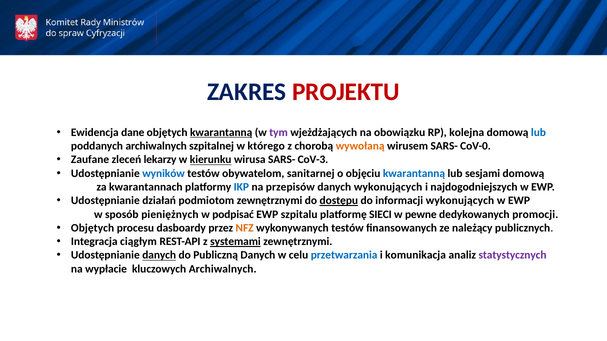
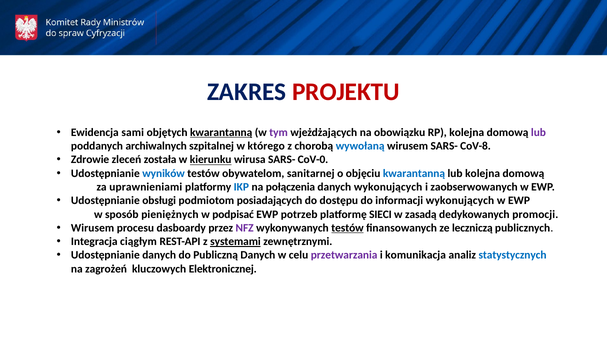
dane: dane -> sami
lub at (538, 133) colour: blue -> purple
wywołaną colour: orange -> blue
CoV-0: CoV-0 -> CoV-8
Zaufane: Zaufane -> Zdrowie
lekarzy: lekarzy -> została
CoV-3: CoV-3 -> CoV-0
lub sesjami: sesjami -> kolejna
kwarantannach: kwarantannach -> uprawnieniami
przepisów: przepisów -> połączenia
najdogodniejszych: najdogodniejszych -> zaobserwowanych
działań: działań -> obsługi
podmiotom zewnętrznymi: zewnętrznymi -> posiadających
dostępu underline: present -> none
szpitalu: szpitalu -> potrzeb
pewne: pewne -> zasadą
Objętych at (93, 228): Objętych -> Wirusem
NFZ colour: orange -> purple
testów at (347, 228) underline: none -> present
należący: należący -> leczniczą
danych at (159, 256) underline: present -> none
przetwarzania colour: blue -> purple
statystycznych colour: purple -> blue
wypłacie: wypłacie -> zagrożeń
kluczowych Archiwalnych: Archiwalnych -> Elektronicznej
